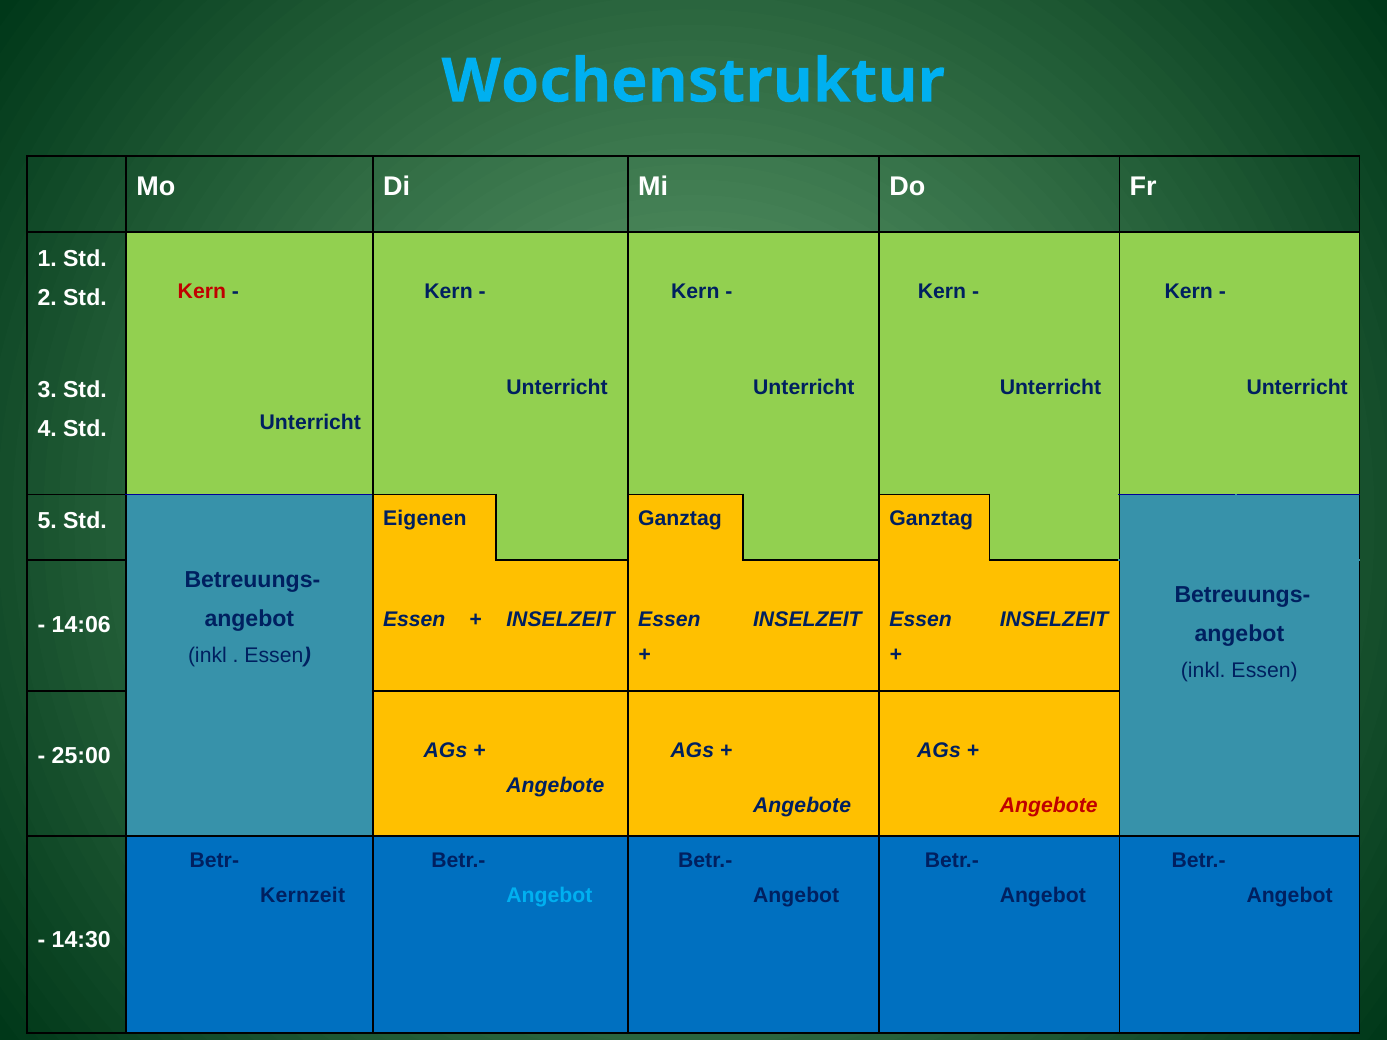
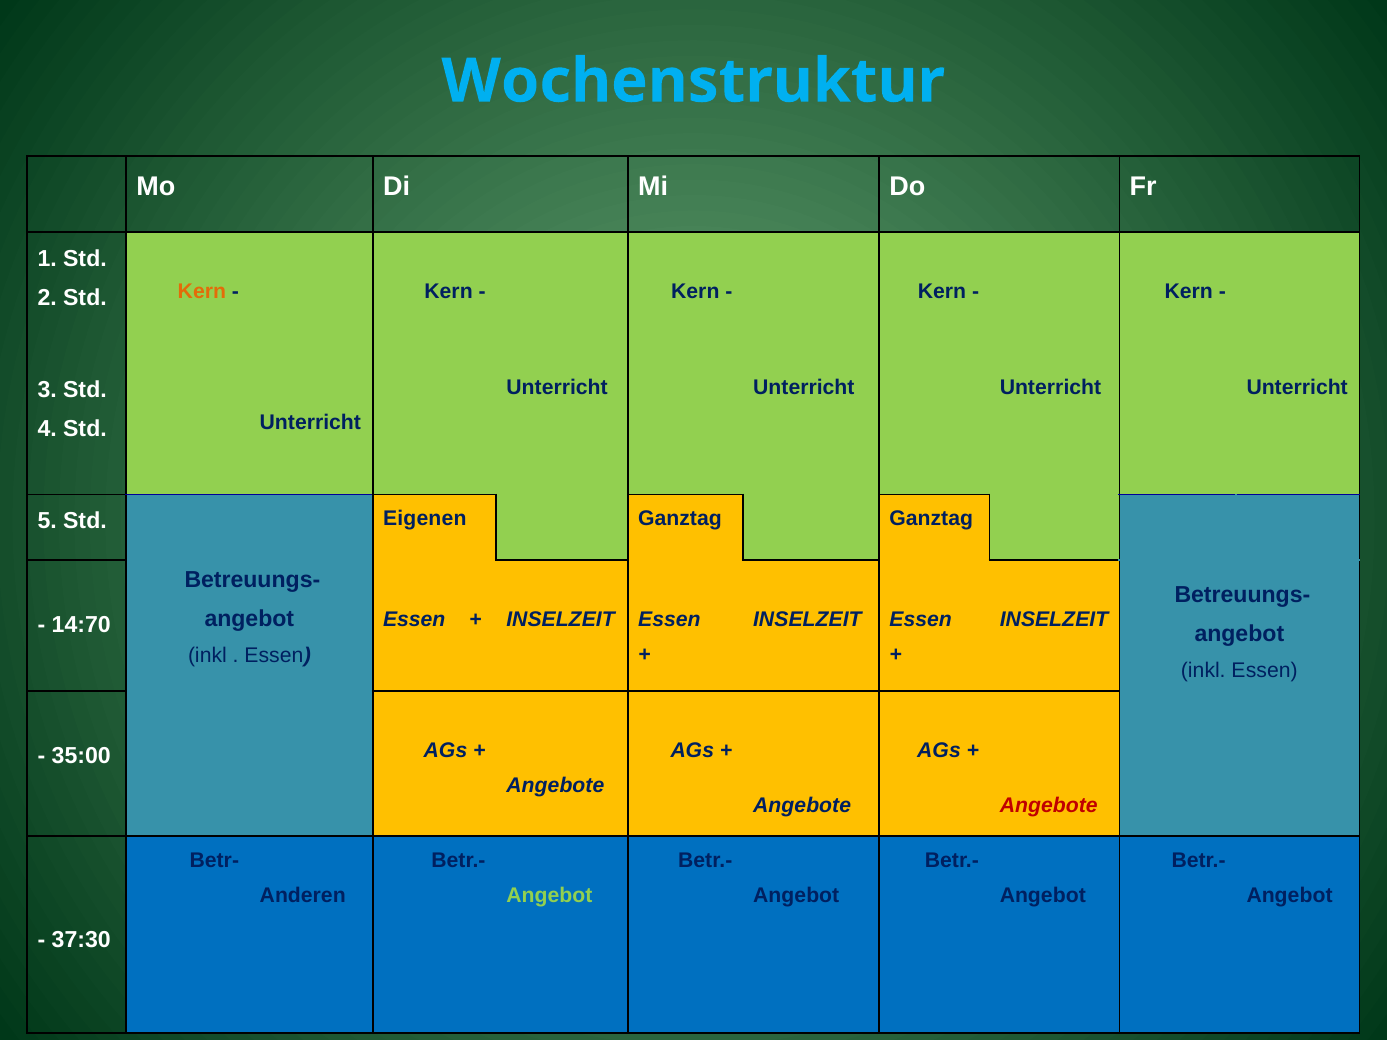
Kern at (202, 292) colour: red -> orange
14:06: 14:06 -> 14:70
25:00: 25:00 -> 35:00
Kernzeit: Kernzeit -> Anderen
Angebot at (549, 896) colour: light blue -> light green
14:30: 14:30 -> 37:30
